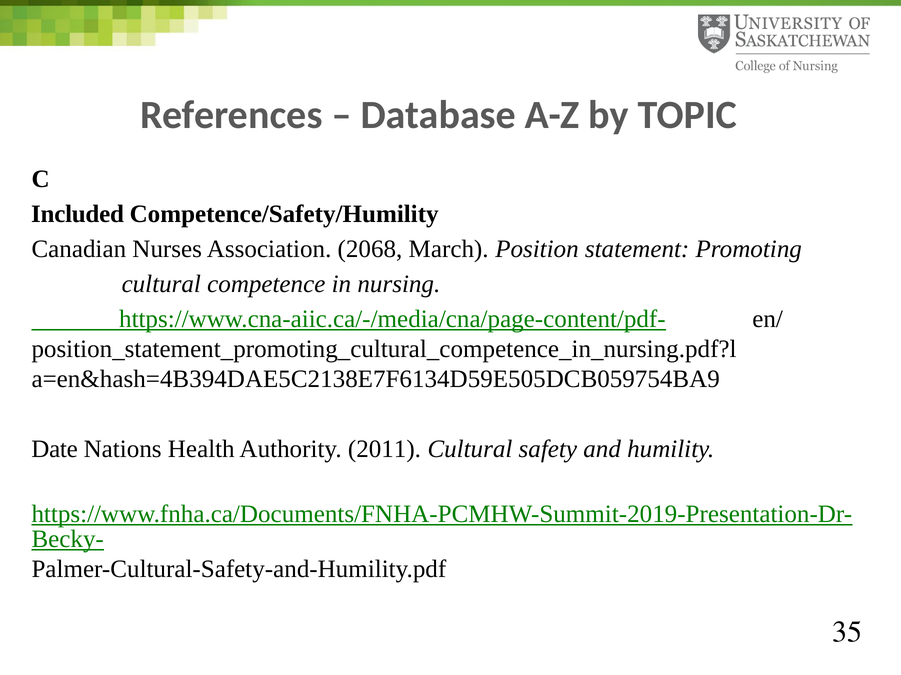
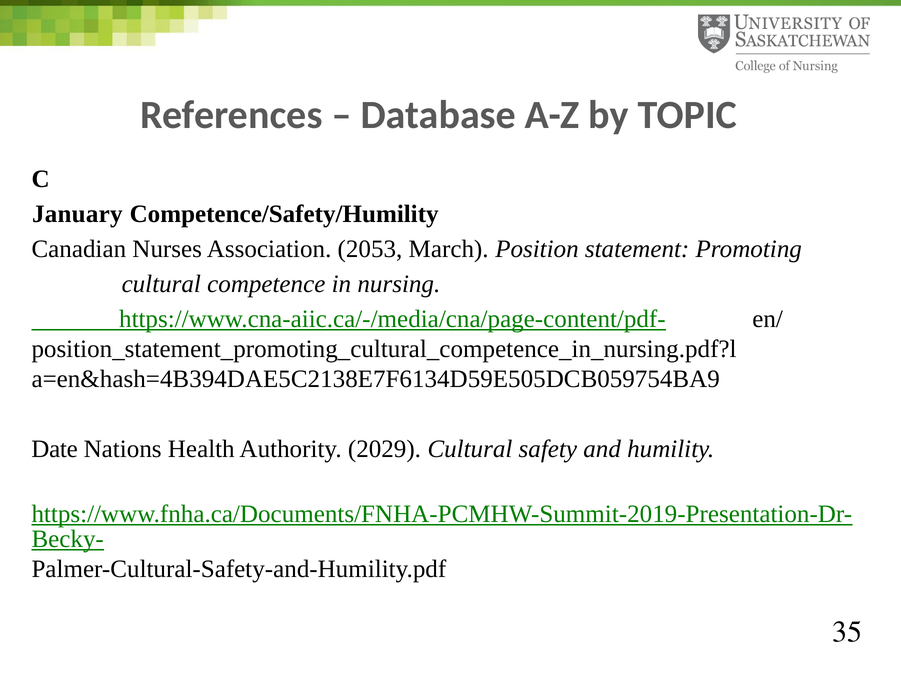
Included: Included -> January
2068: 2068 -> 2053
2011: 2011 -> 2029
